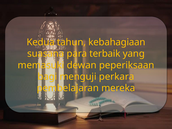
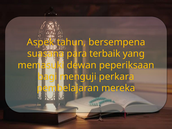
Kedua: Kedua -> Aspek
kebahagiaan: kebahagiaan -> bersempena
